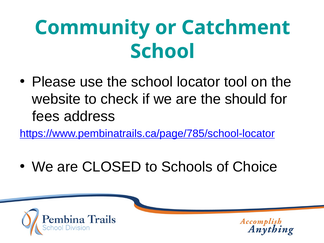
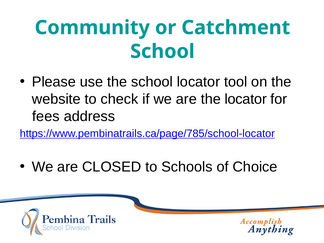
the should: should -> locator
